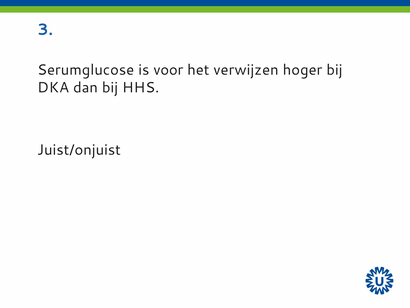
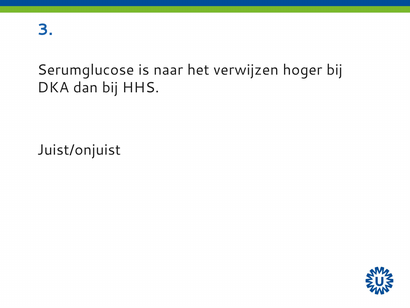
voor: voor -> naar
